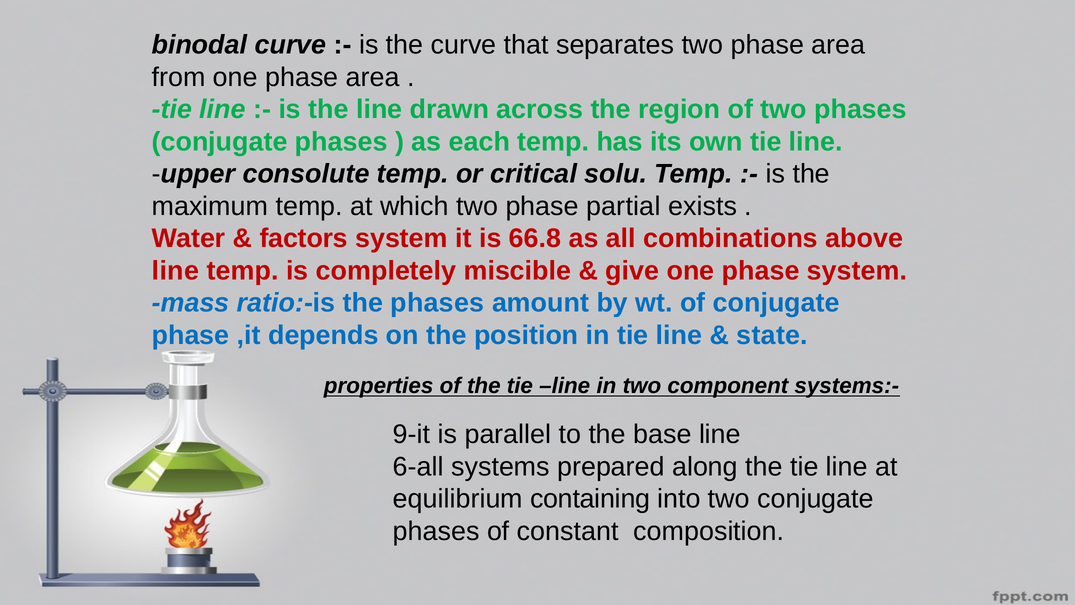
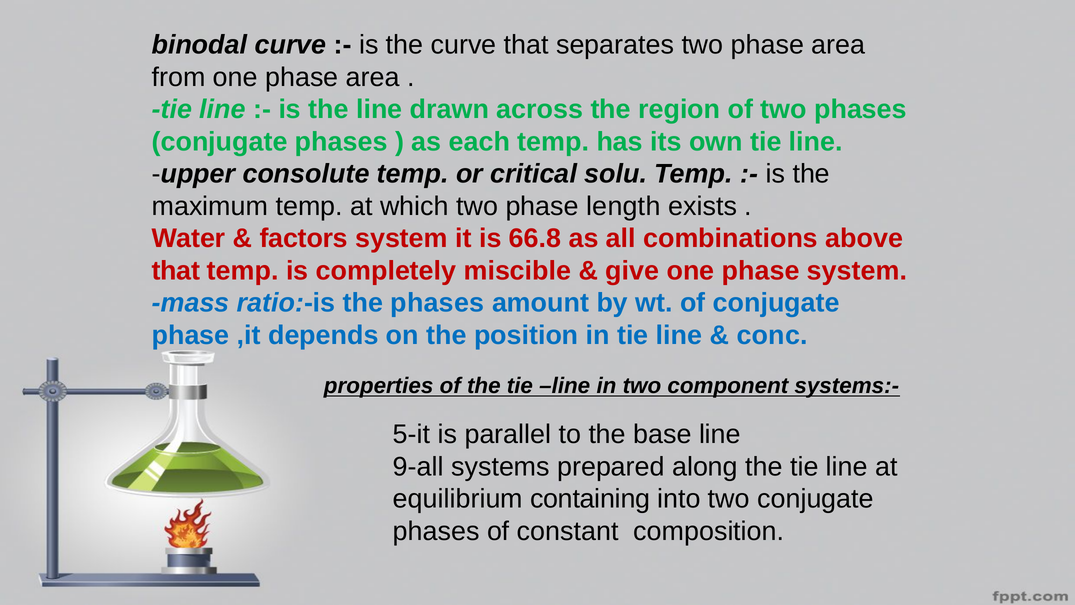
partial: partial -> length
line at (176, 271): line -> that
state: state -> conc
9-it: 9-it -> 5-it
6-all: 6-all -> 9-all
